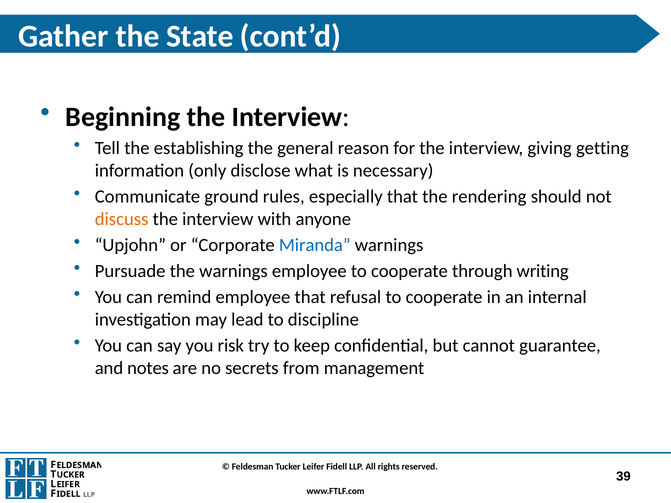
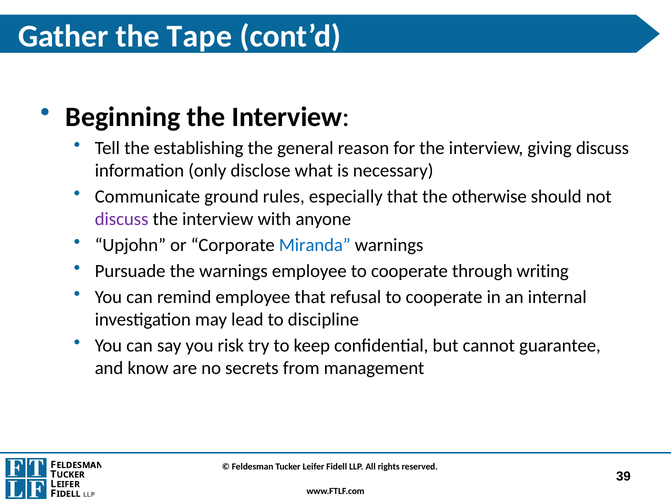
State: State -> Tape
giving getting: getting -> discuss
rendering: rendering -> otherwise
discuss at (122, 219) colour: orange -> purple
notes: notes -> know
